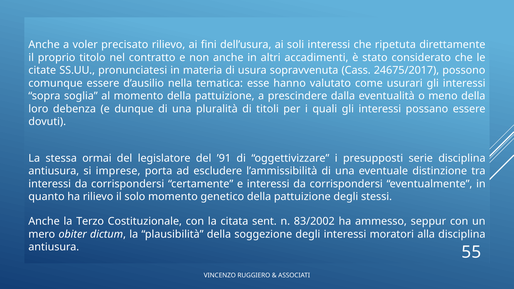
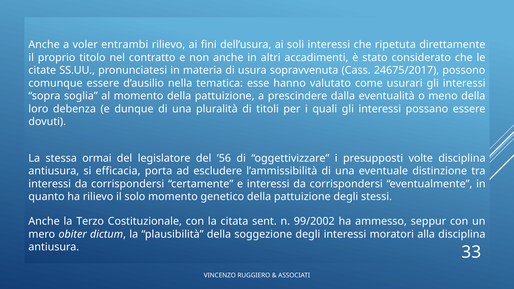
precisato: precisato -> entrambi
’91: ’91 -> ’56
serie: serie -> volte
imprese: imprese -> efficacia
83/2002: 83/2002 -> 99/2002
55: 55 -> 33
